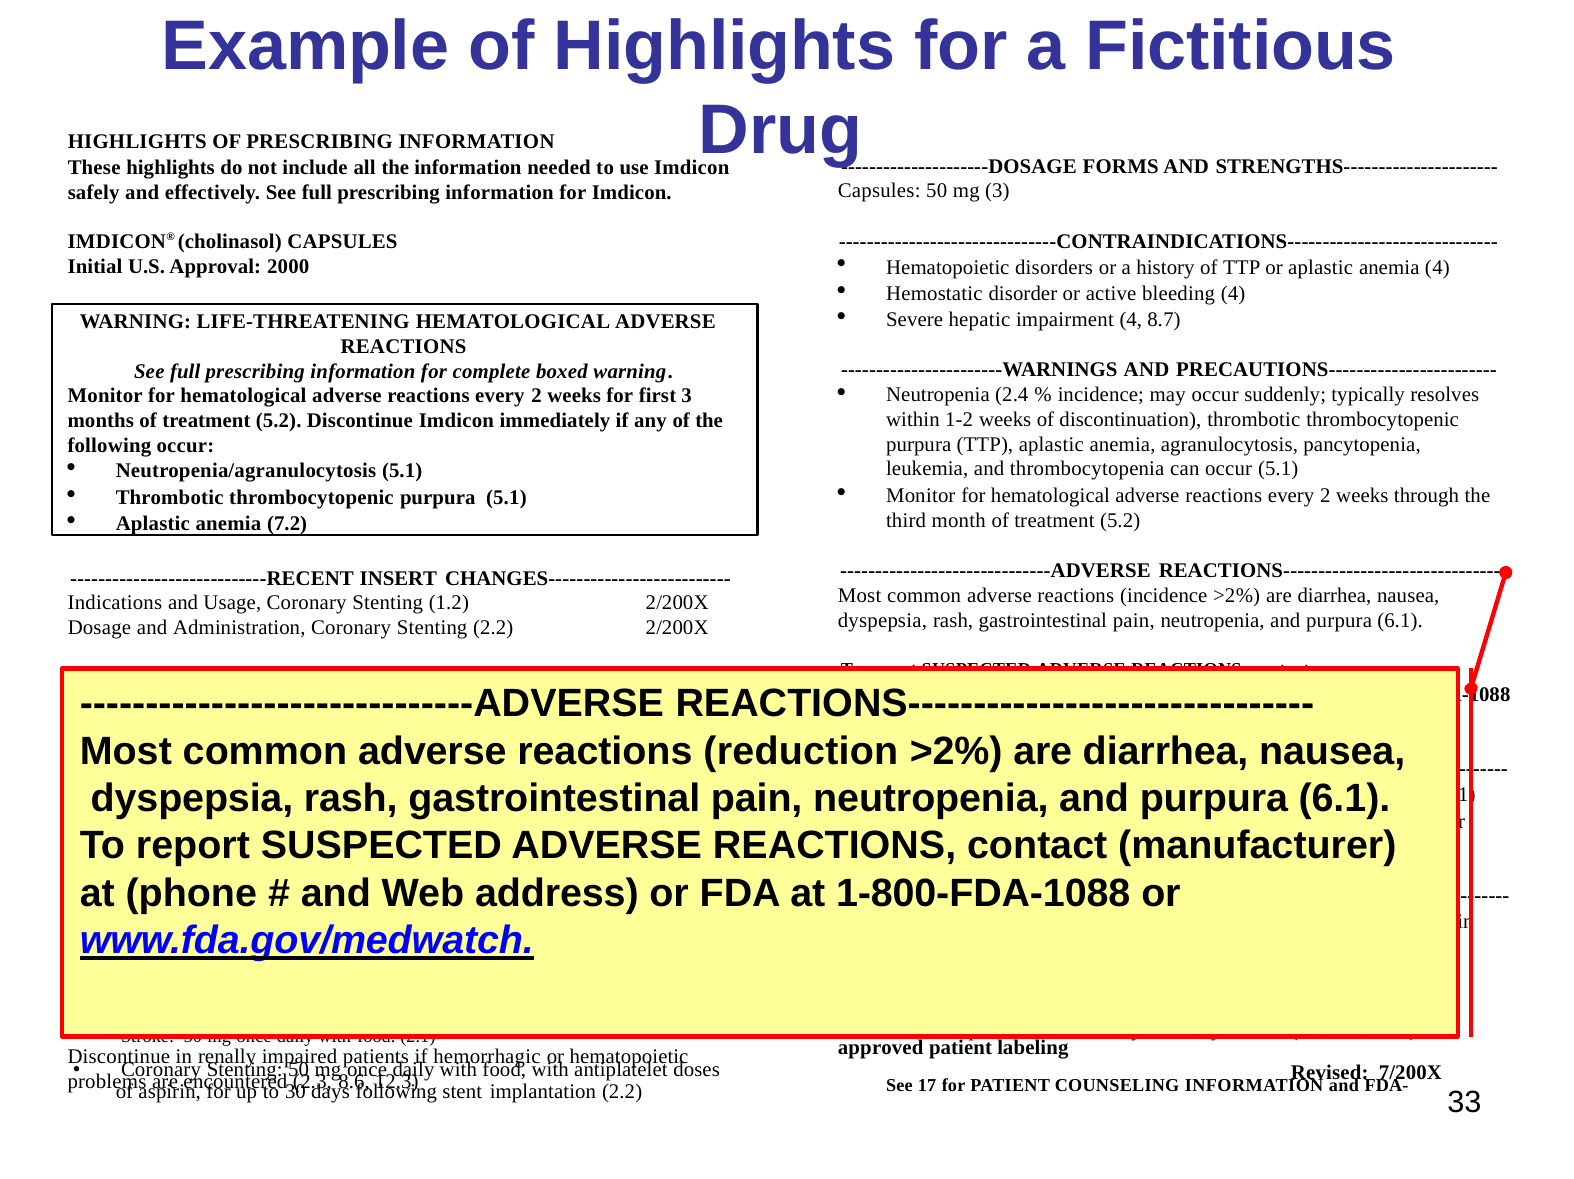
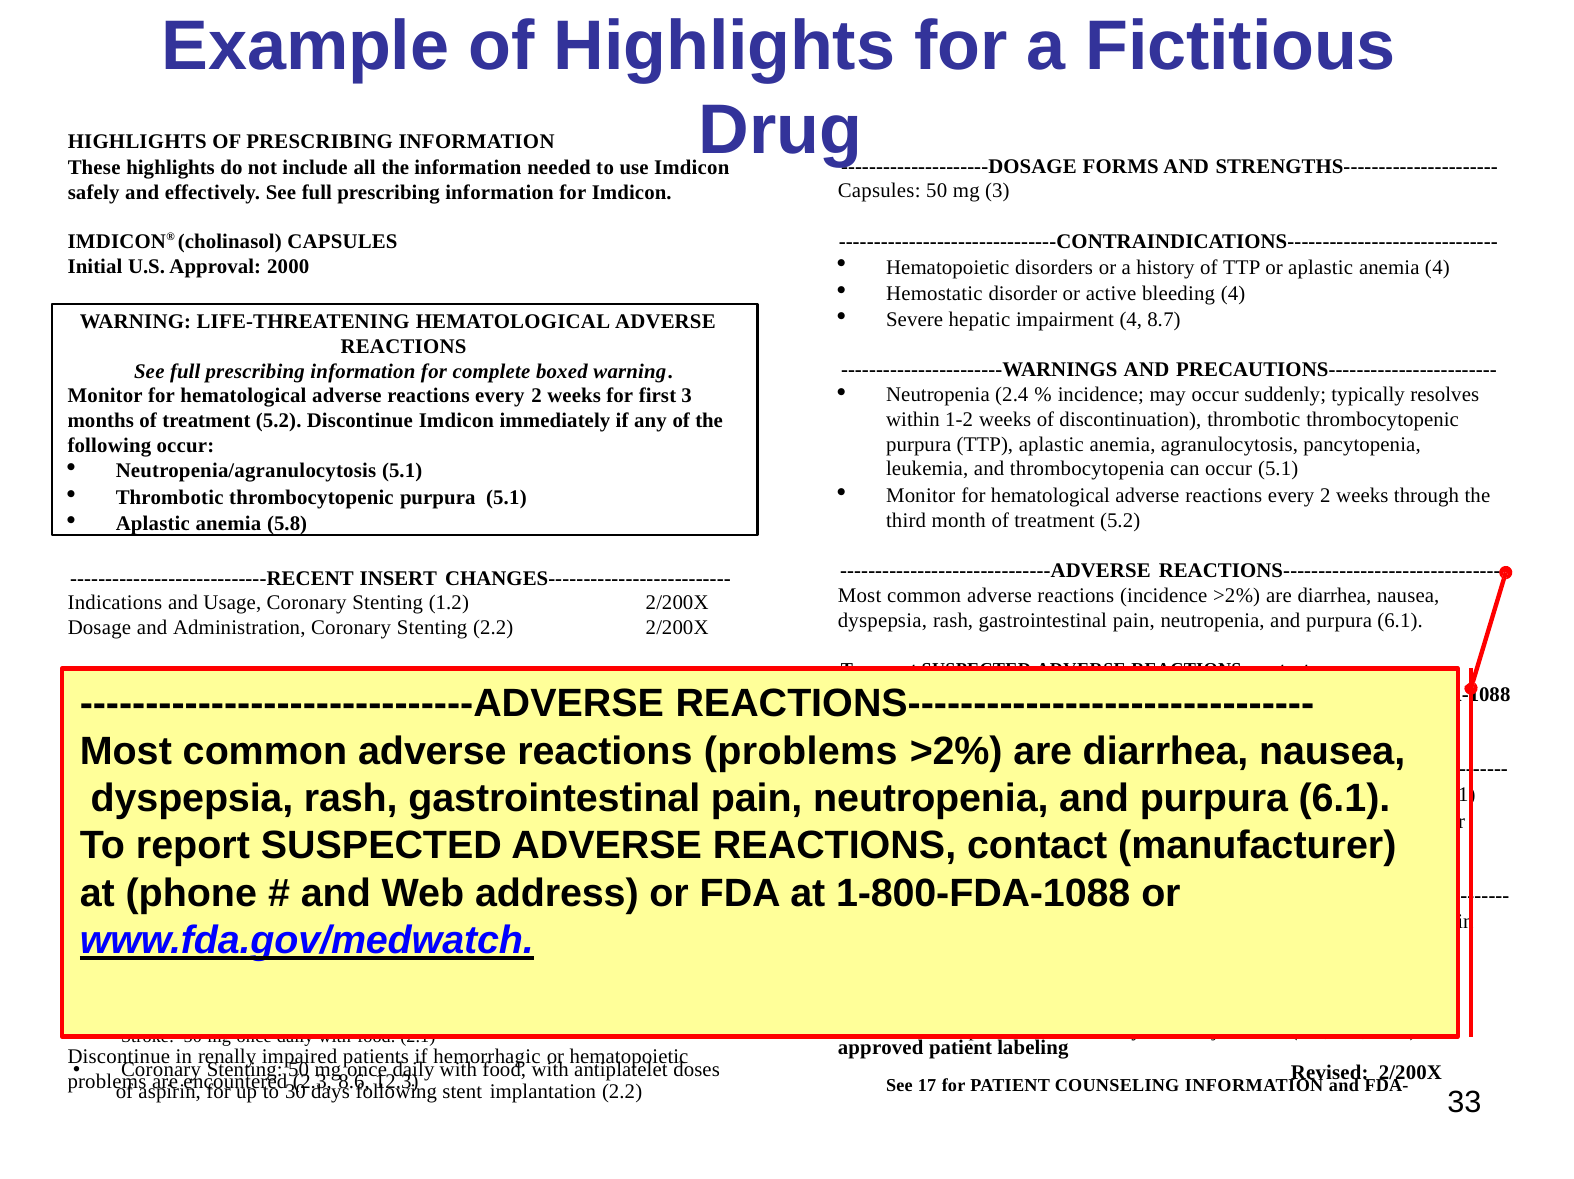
anemia 7.2: 7.2 -> 5.8
reduction at (801, 751): reduction -> problems
Revised 7/200X: 7/200X -> 2/200X
